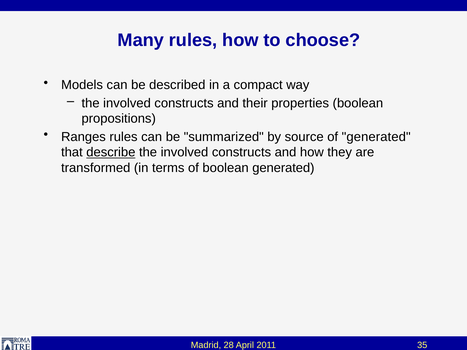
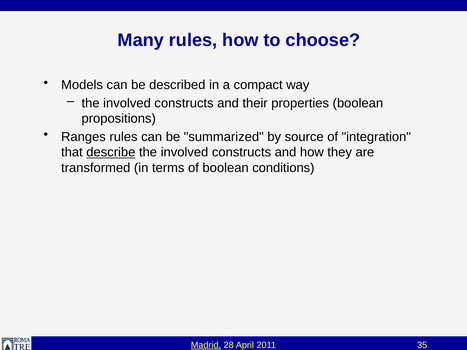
of generated: generated -> integration
boolean generated: generated -> conditions
Madrid underline: none -> present
